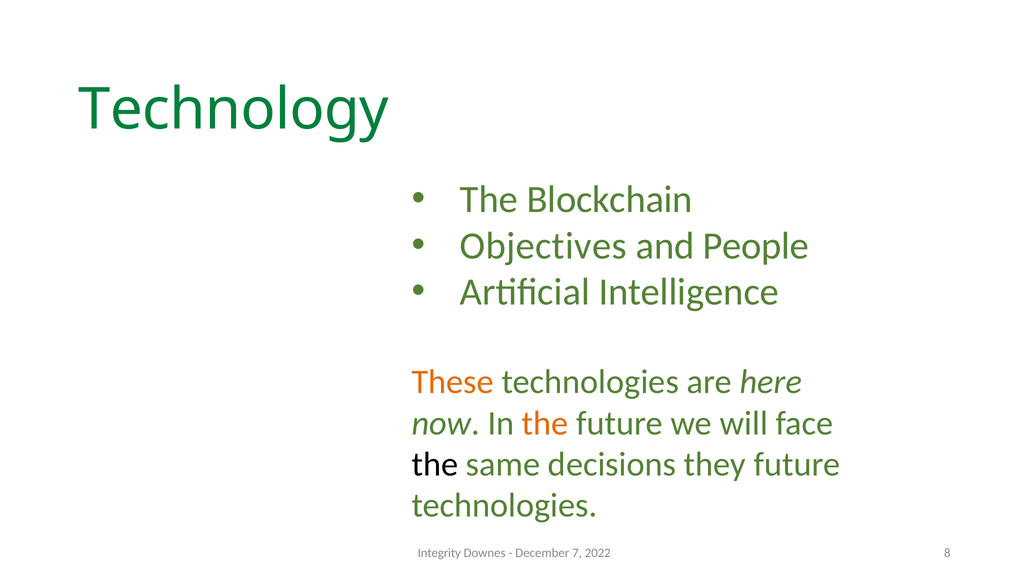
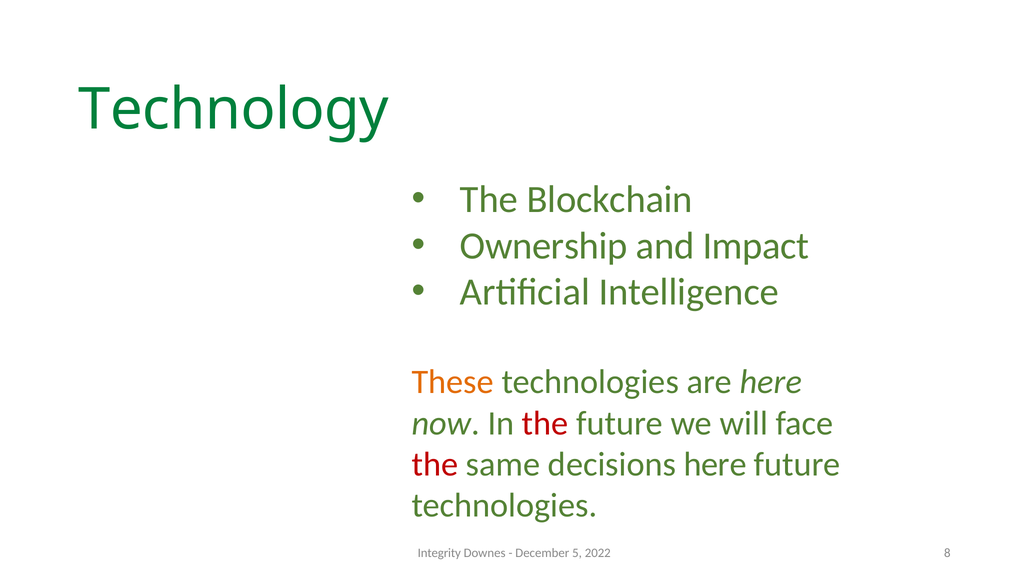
Objectives: Objectives -> Ownership
People: People -> Impact
the at (545, 423) colour: orange -> red
the at (435, 464) colour: black -> red
decisions they: they -> here
7: 7 -> 5
